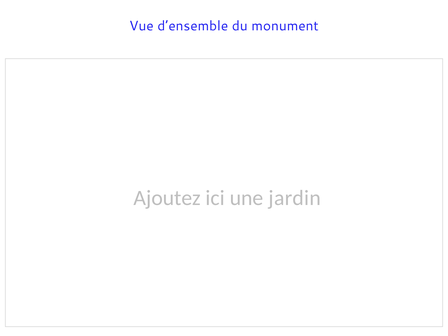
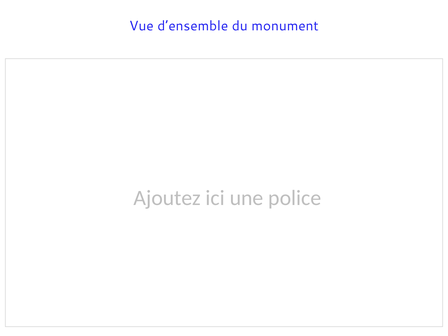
jardin: jardin -> police
